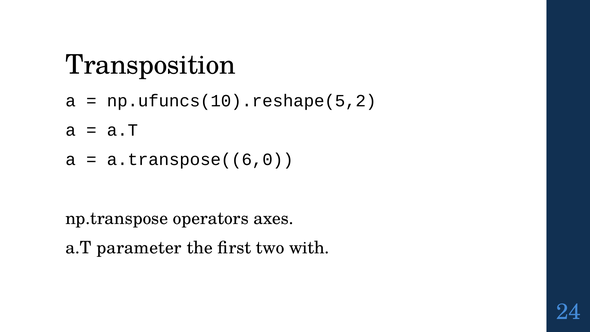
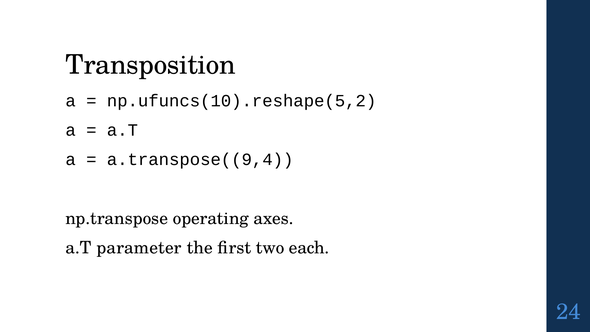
a.transpose((6,0: a.transpose((6,0 -> a.transpose((9,4
operators: operators -> operating
with: with -> each
